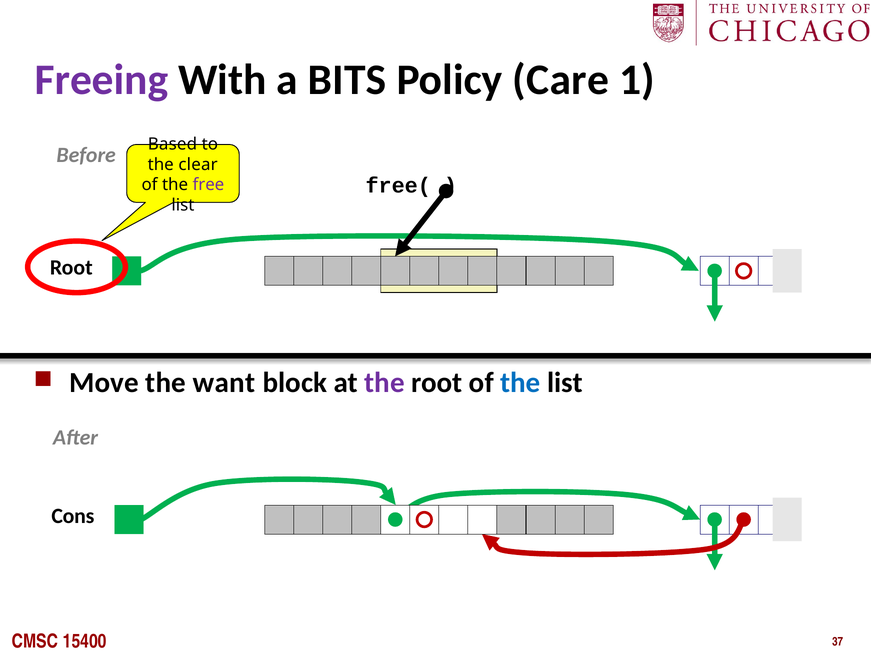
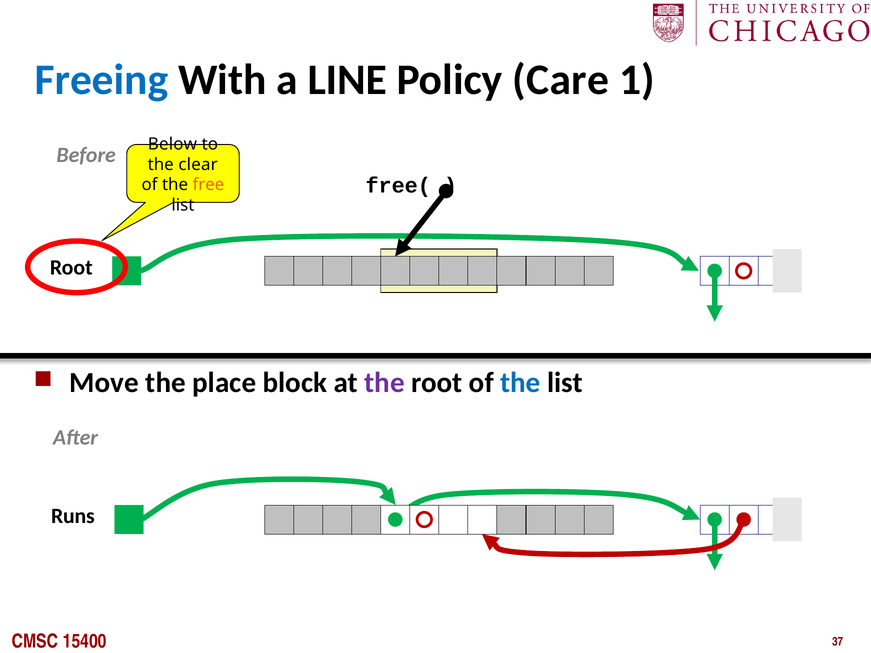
Freeing colour: purple -> blue
BITS: BITS -> LINE
Based: Based -> Below
free colour: purple -> orange
want: want -> place
Cons: Cons -> Runs
